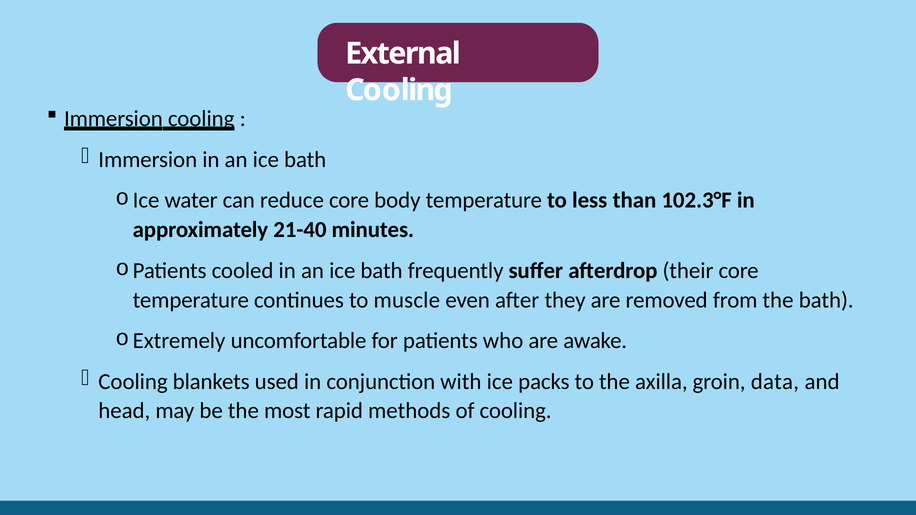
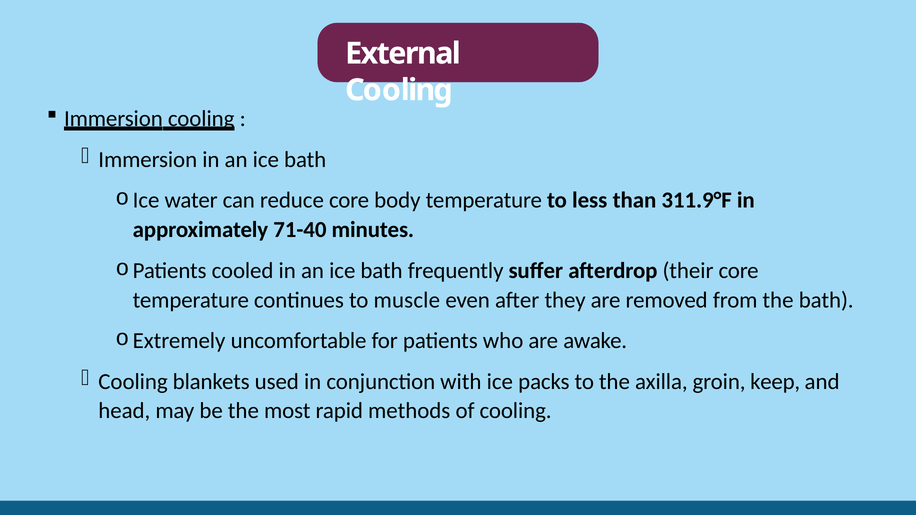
102.3°F: 102.3°F -> 311.9°F
21-40: 21-40 -> 71-40
data: data -> keep
